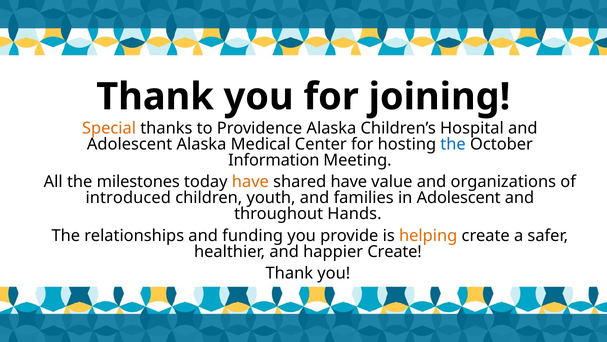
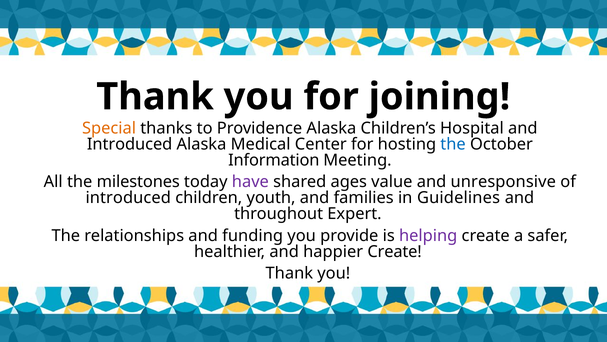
Adolescent at (130, 144): Adolescent -> Introduced
have at (250, 182) colour: orange -> purple
shared have: have -> ages
organizations: organizations -> unresponsive
in Adolescent: Adolescent -> Guidelines
Hands: Hands -> Expert
helping colour: orange -> purple
